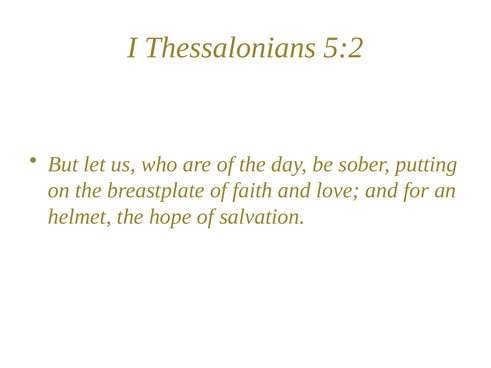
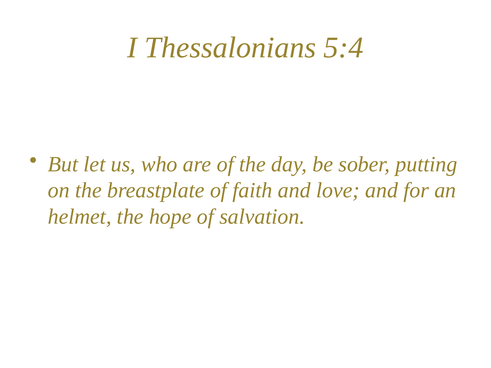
5:2: 5:2 -> 5:4
